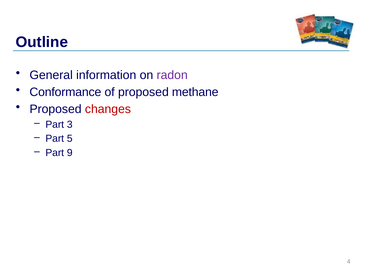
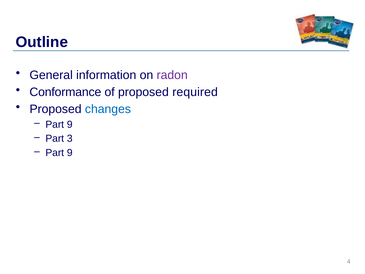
methane: methane -> required
changes colour: red -> blue
3 at (70, 124): 3 -> 9
5: 5 -> 3
